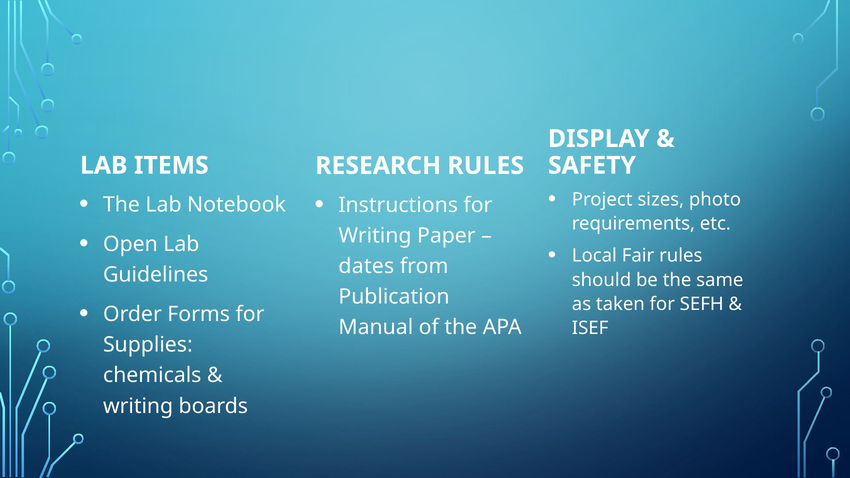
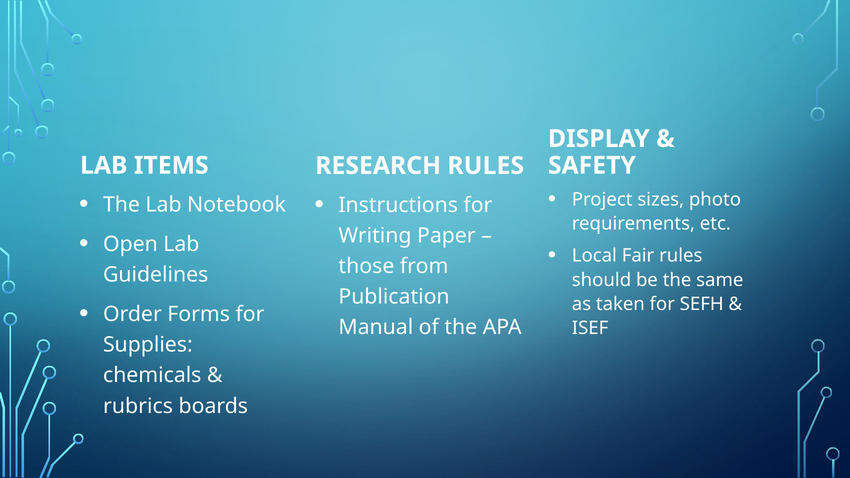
dates: dates -> those
writing at (138, 406): writing -> rubrics
